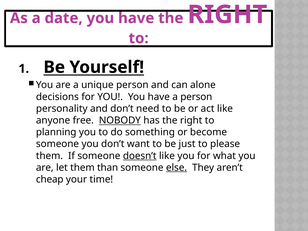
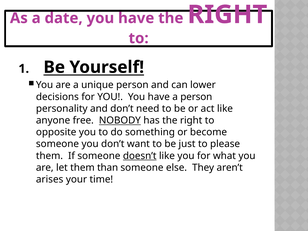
alone: alone -> lower
planning: planning -> opposite
else underline: present -> none
cheap: cheap -> arises
